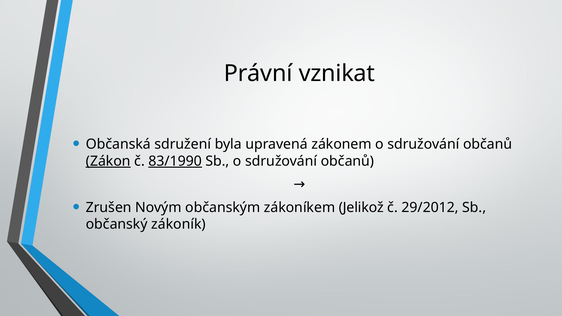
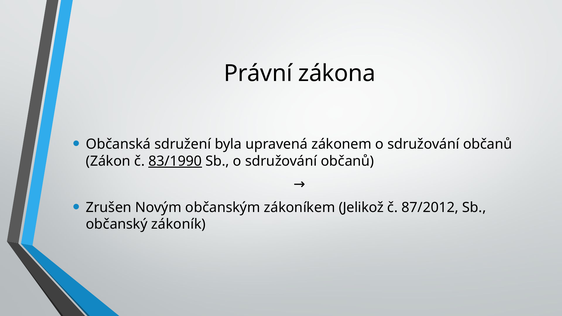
vznikat: vznikat -> zákona
Zákon underline: present -> none
29/2012: 29/2012 -> 87/2012
